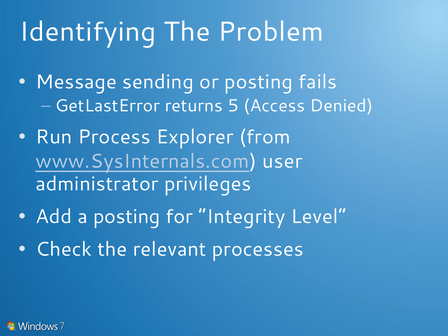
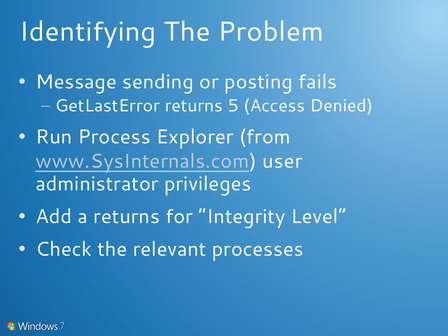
a posting: posting -> returns
